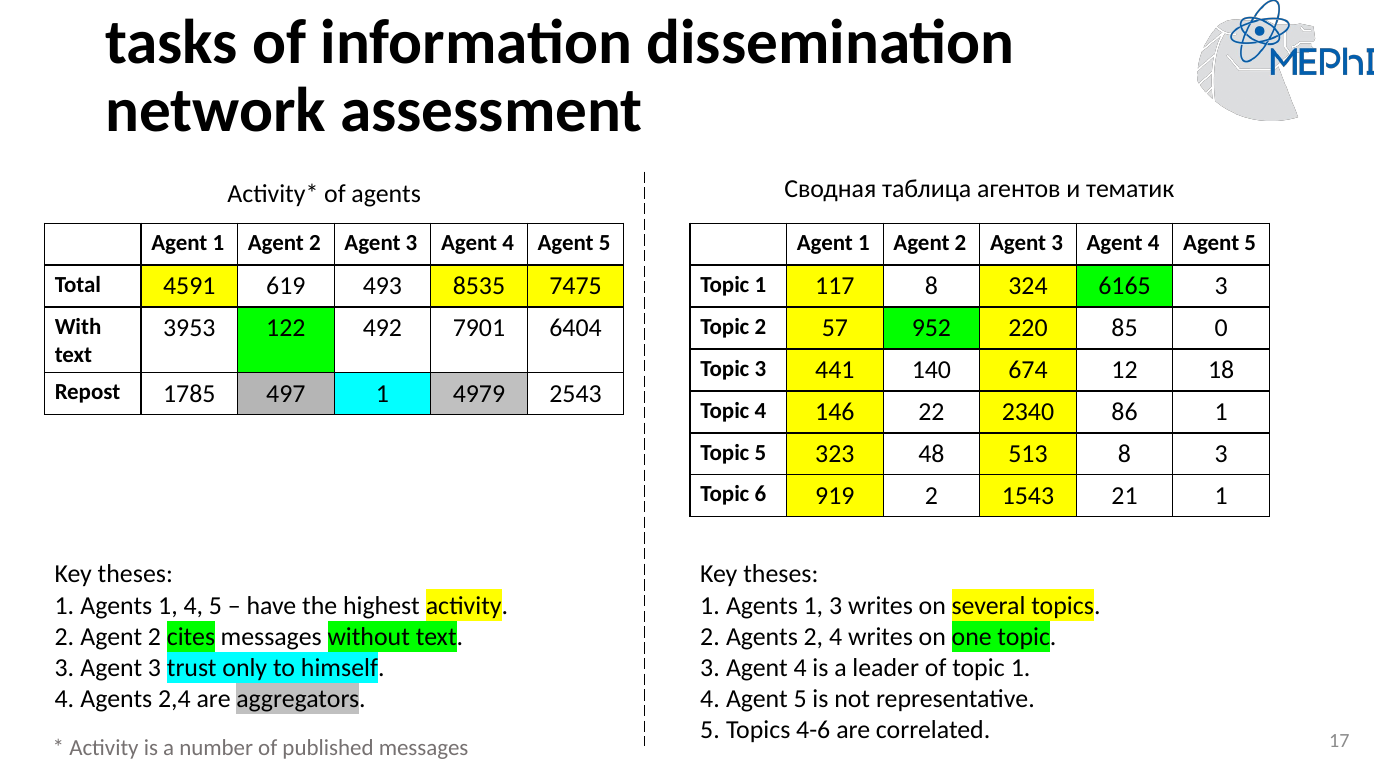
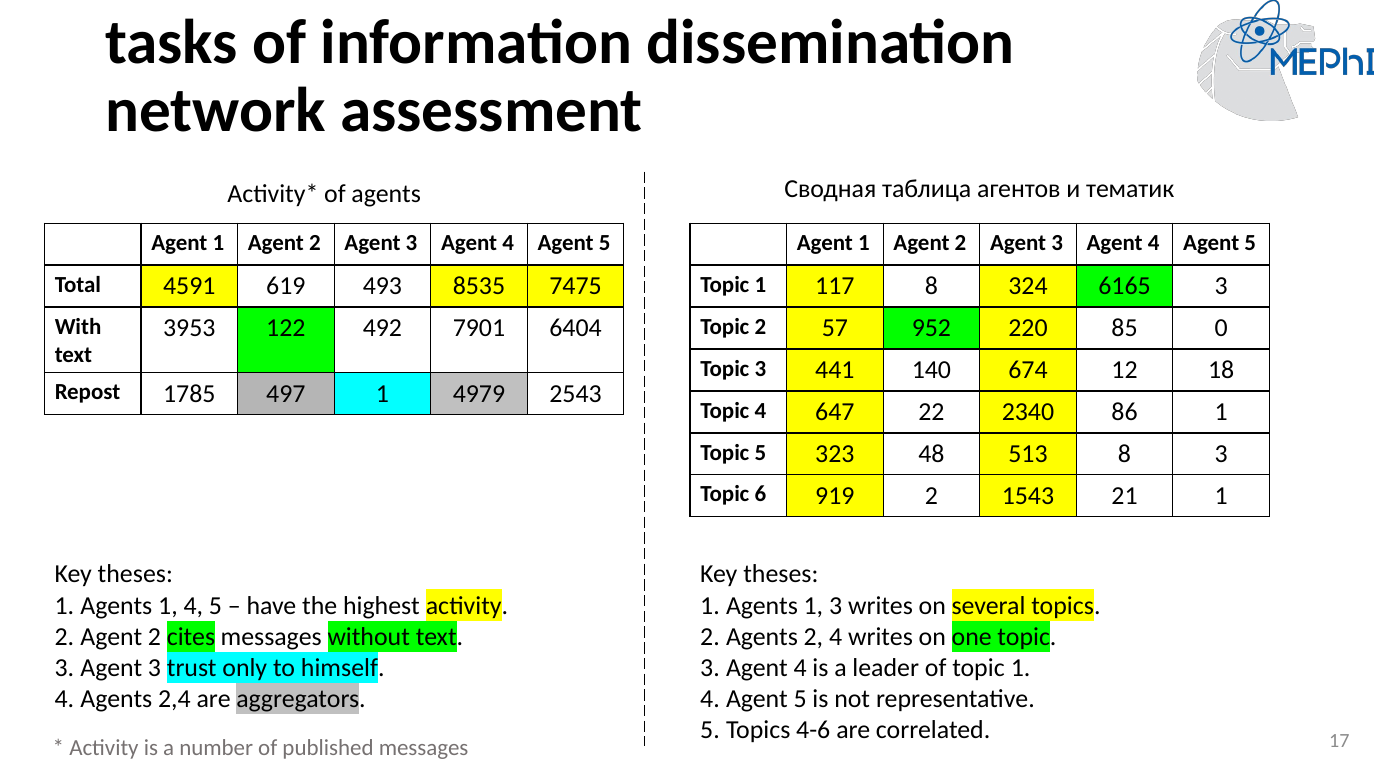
146: 146 -> 647
